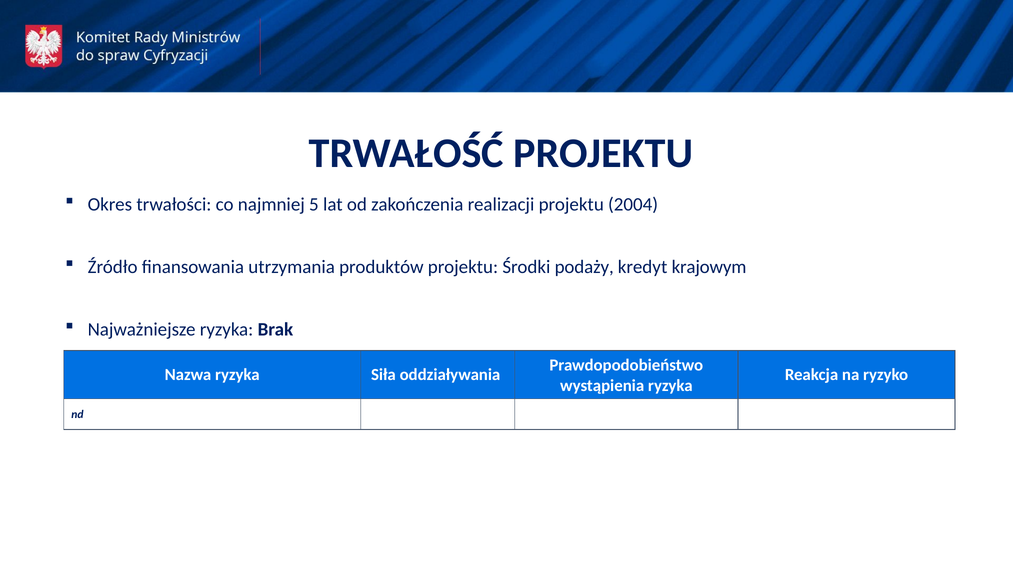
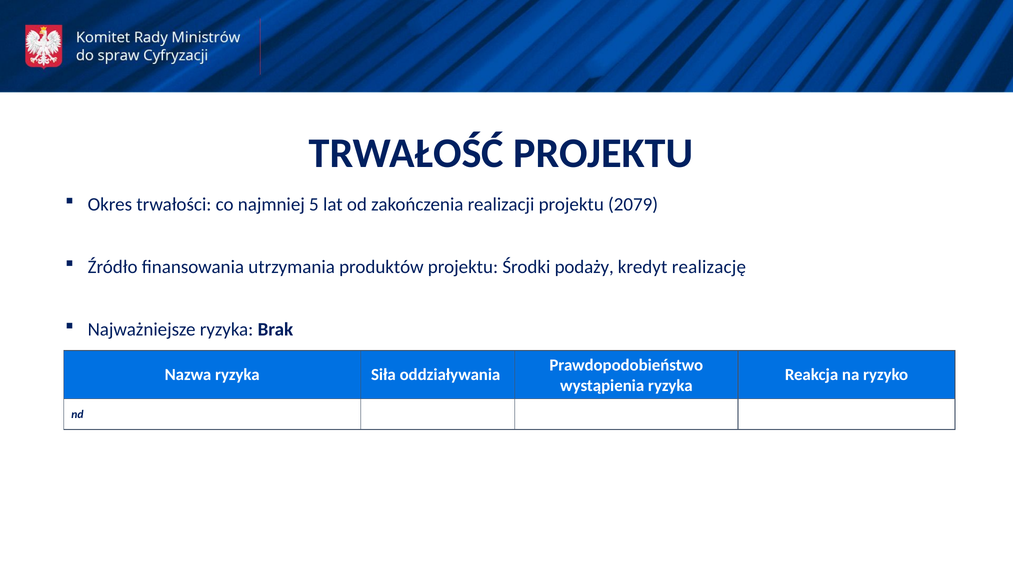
2004: 2004 -> 2079
krajowym: krajowym -> realizację
